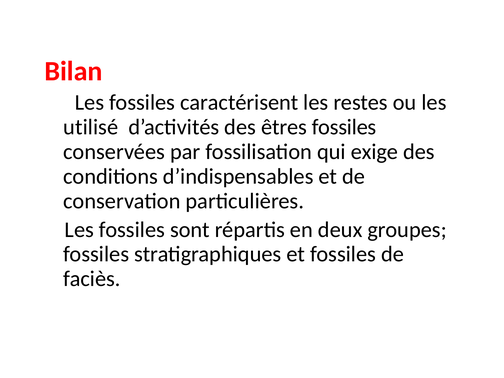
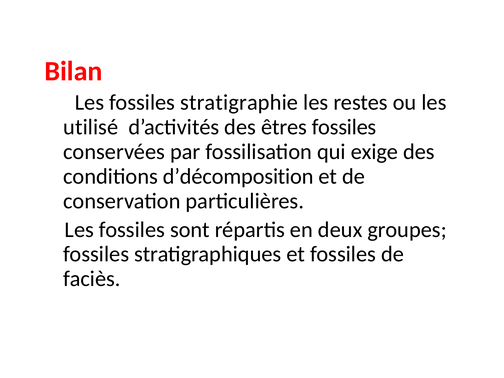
caractérisent: caractérisent -> stratigraphie
d’indispensables: d’indispensables -> d’décomposition
